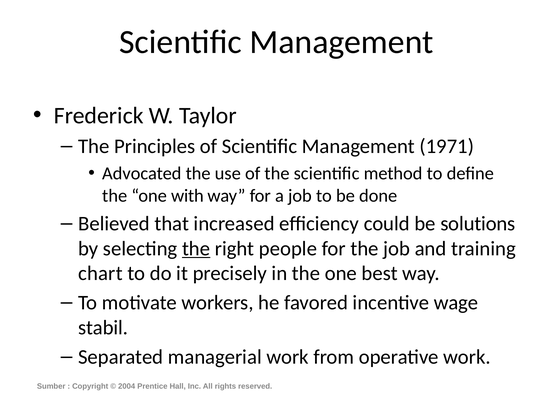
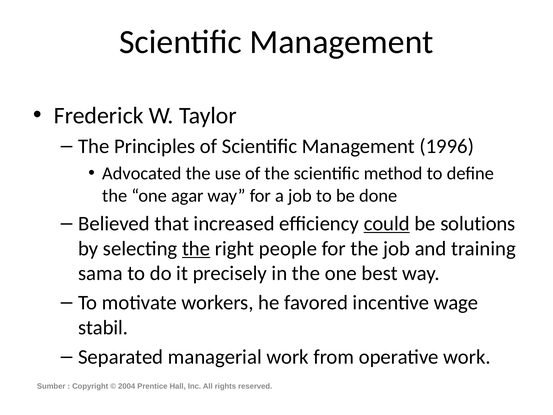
1971: 1971 -> 1996
with: with -> agar
could underline: none -> present
chart: chart -> sama
